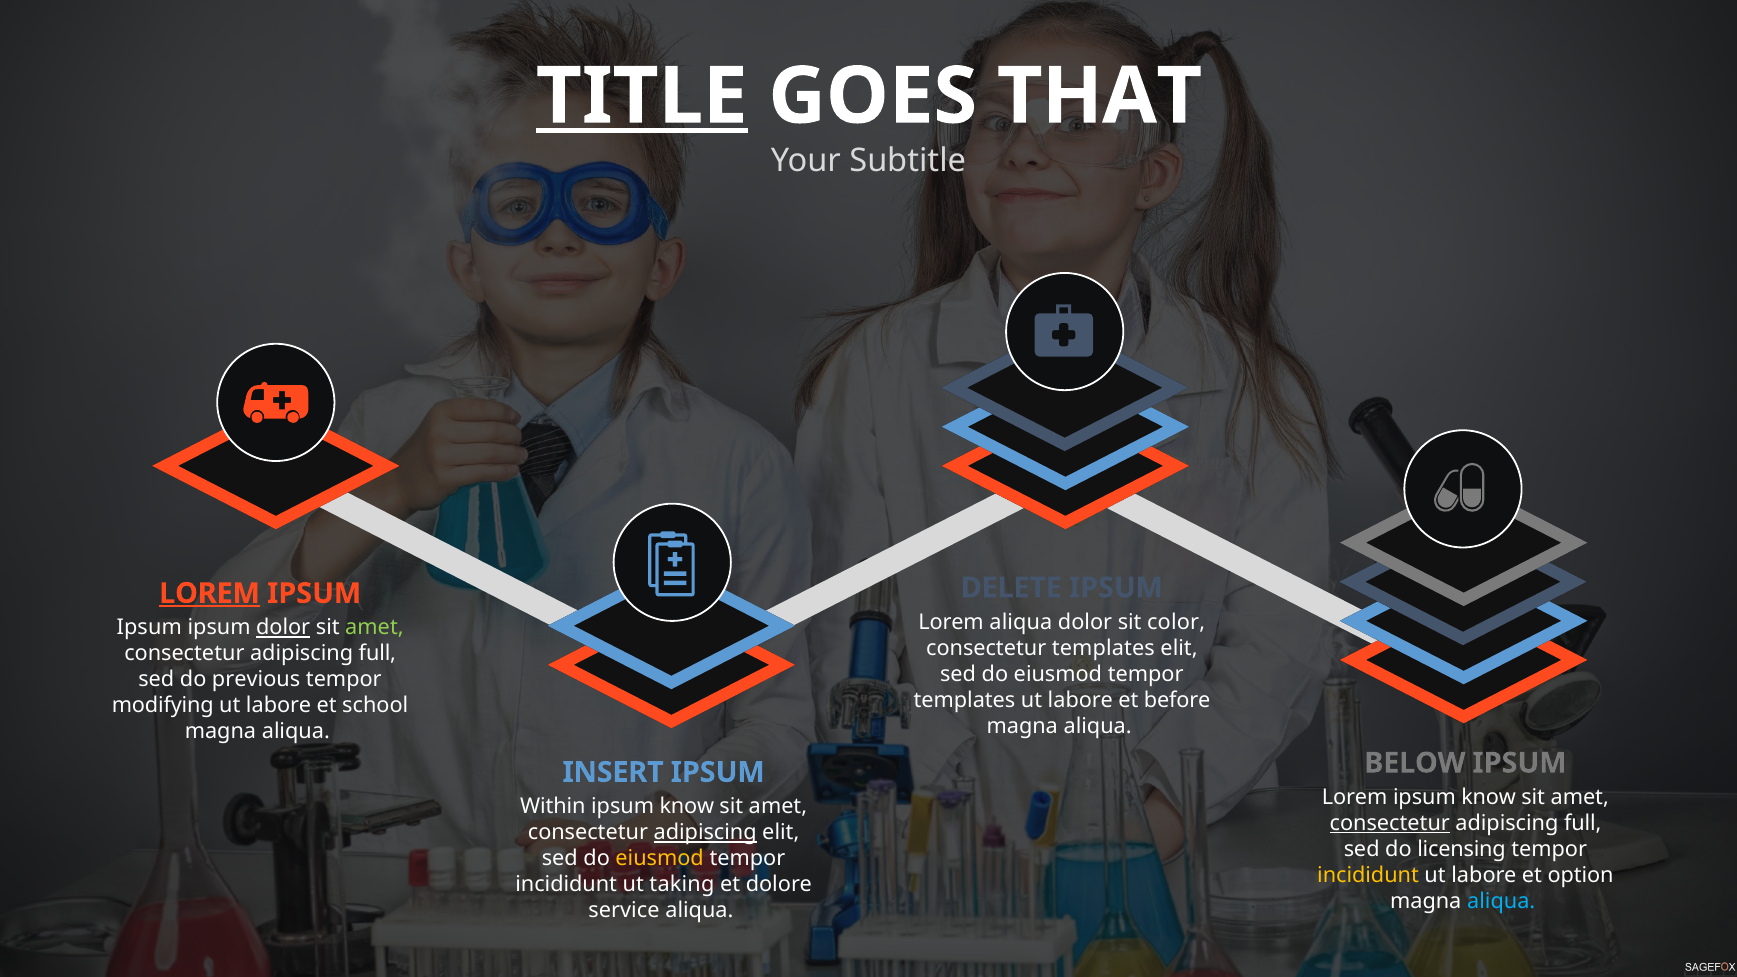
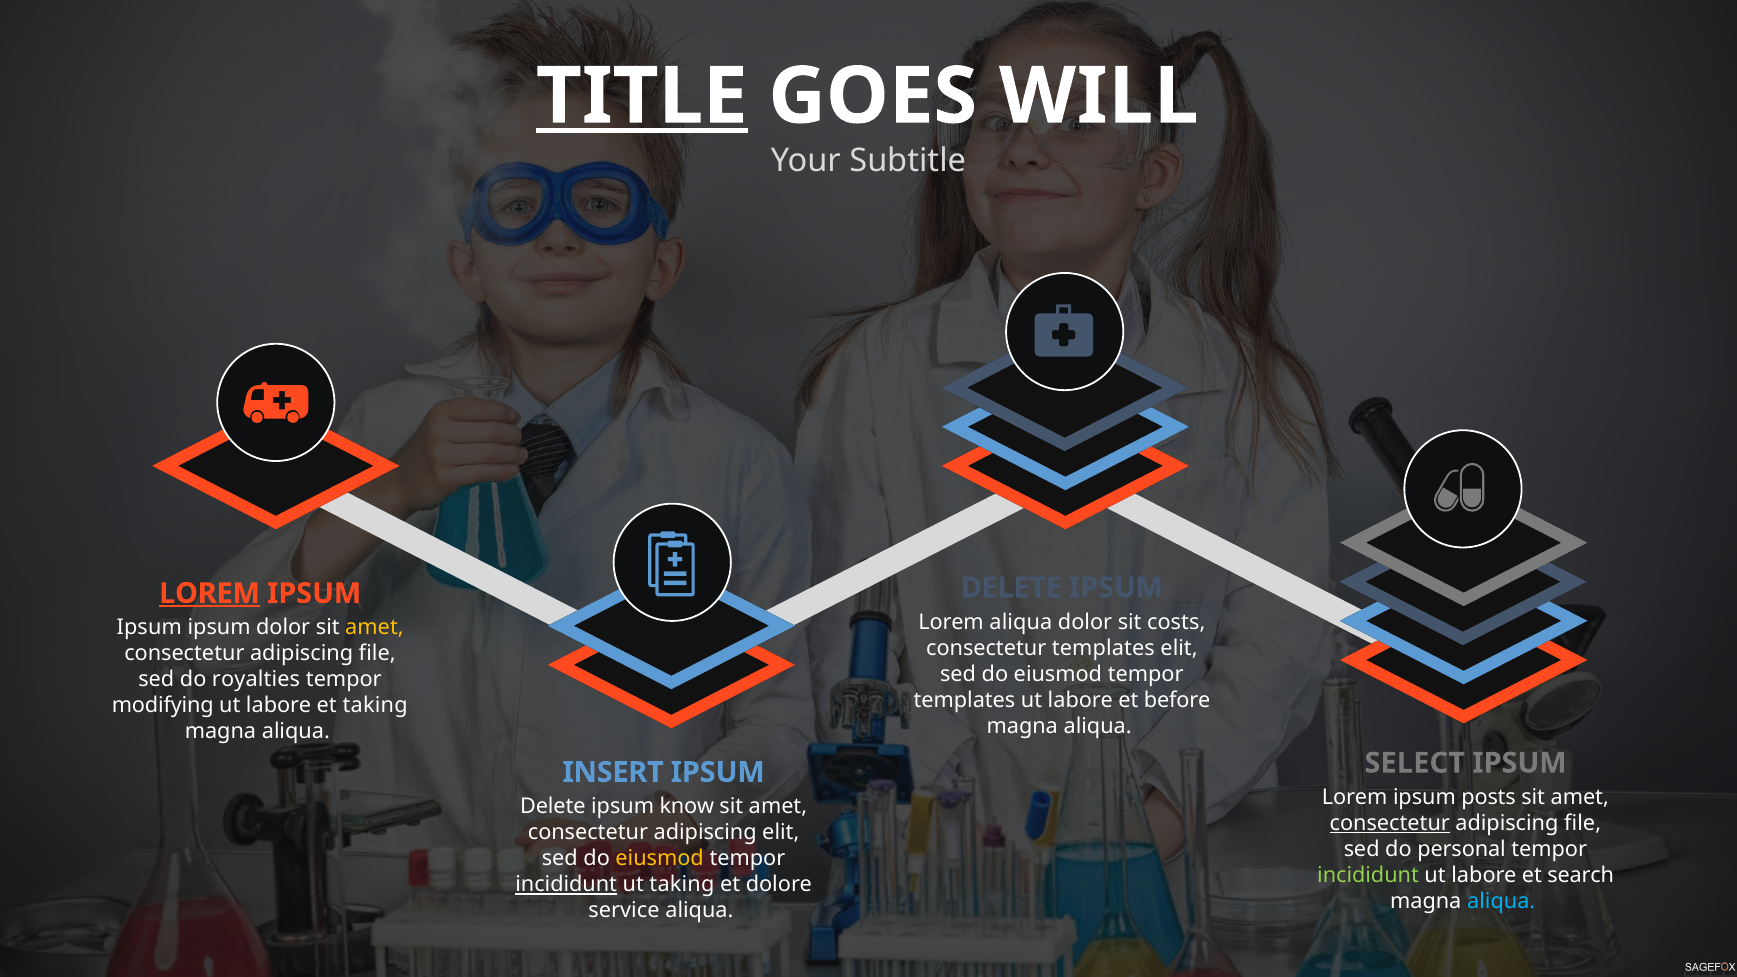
THAT: THAT -> WILL
color: color -> costs
dolor at (283, 628) underline: present -> none
amet at (374, 628) colour: light green -> yellow
full at (377, 654): full -> file
previous: previous -> royalties
et school: school -> taking
BELOW: BELOW -> SELECT
Lorem ipsum know: know -> posts
Within at (553, 807): Within -> Delete
full at (1583, 823): full -> file
adipiscing at (705, 833) underline: present -> none
licensing: licensing -> personal
incididunt at (1368, 875) colour: yellow -> light green
option: option -> search
incididunt at (566, 885) underline: none -> present
